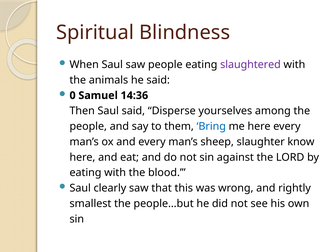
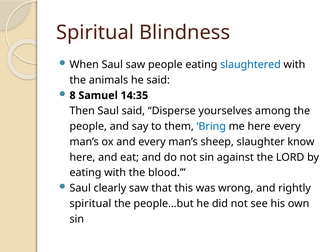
slaughtered colour: purple -> blue
0: 0 -> 8
14:36: 14:36 -> 14:35
smallest at (90, 204): smallest -> spiritual
